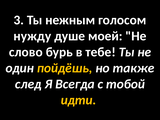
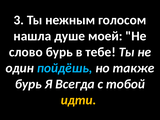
нужду: нужду -> нашла
пойдёшь colour: yellow -> light blue
след at (28, 84): след -> бурь
